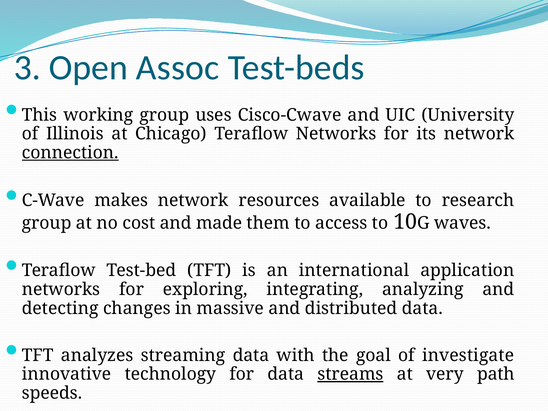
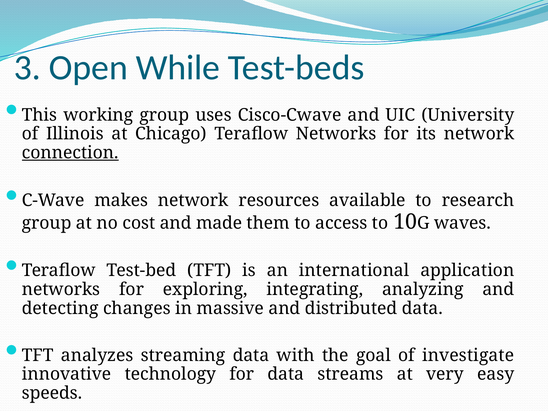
Assoc: Assoc -> While
streams underline: present -> none
path: path -> easy
